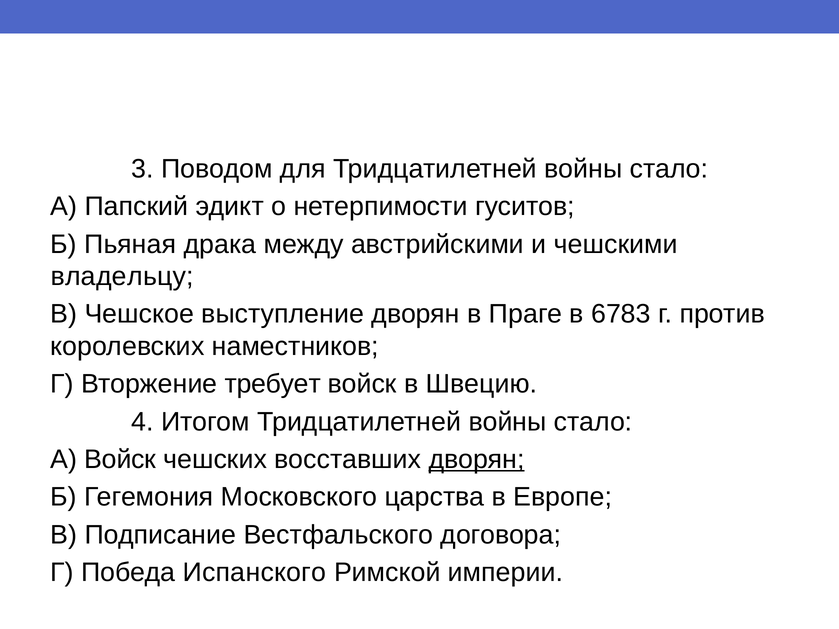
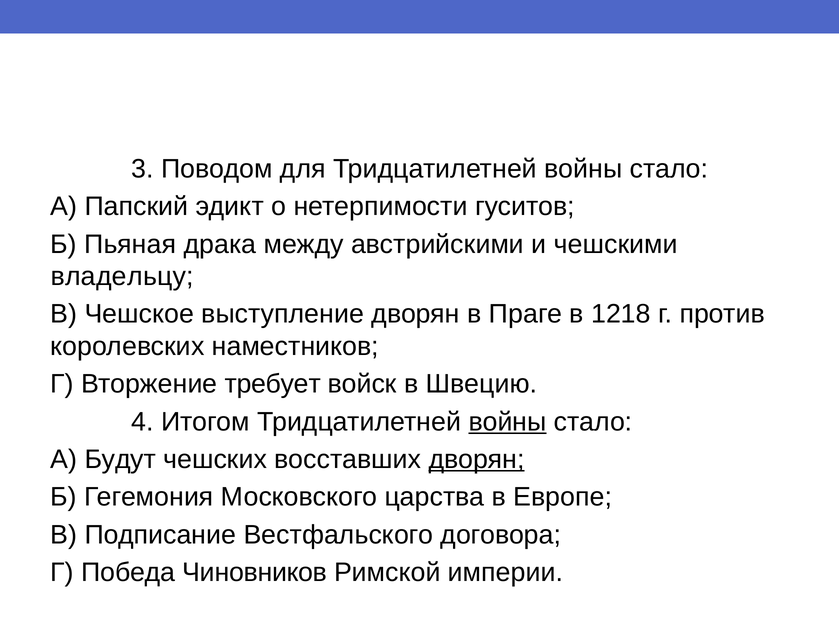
6783: 6783 -> 1218
войны at (508, 422) underline: none -> present
А Войск: Войск -> Будут
Испанского: Испанского -> Чиновников
